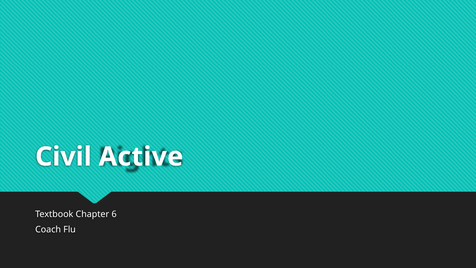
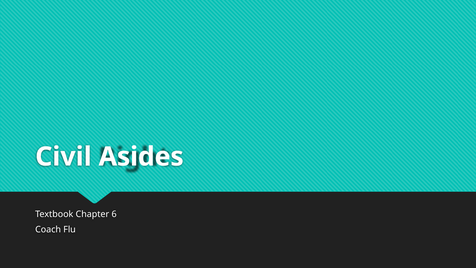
Active: Active -> Asides
